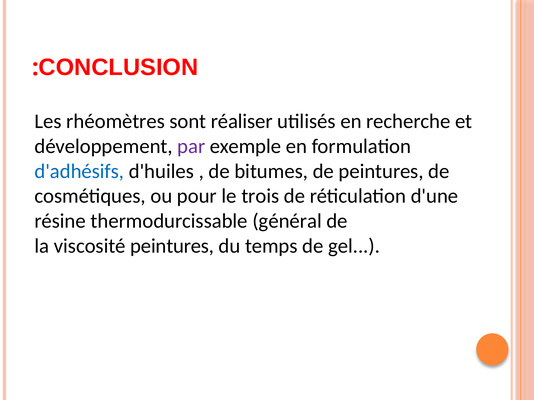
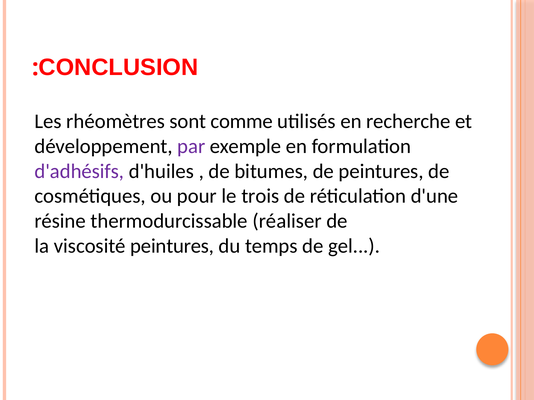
réaliser: réaliser -> comme
d'adhésifs colour: blue -> purple
général: général -> réaliser
